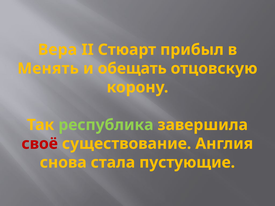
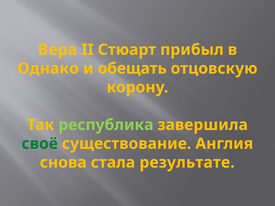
Менять: Менять -> Однако
своё colour: red -> green
пустующие: пустующие -> результате
